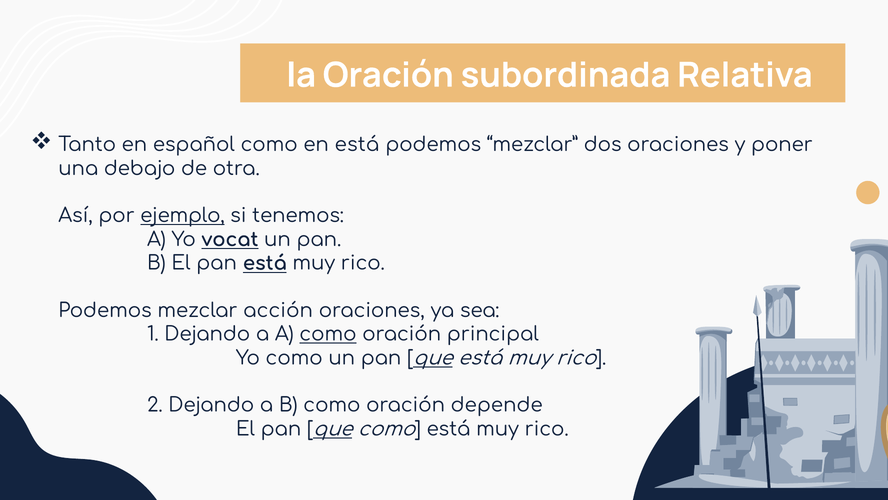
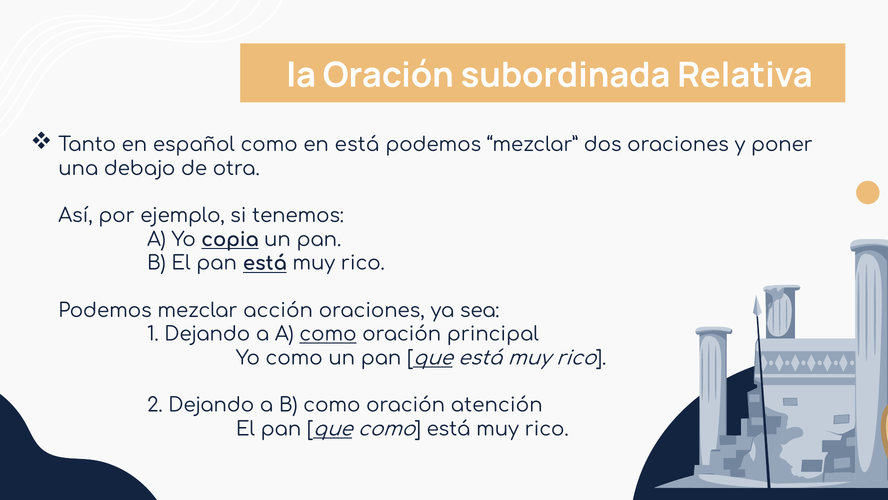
ejemplo underline: present -> none
vocat: vocat -> copia
depende: depende -> atención
